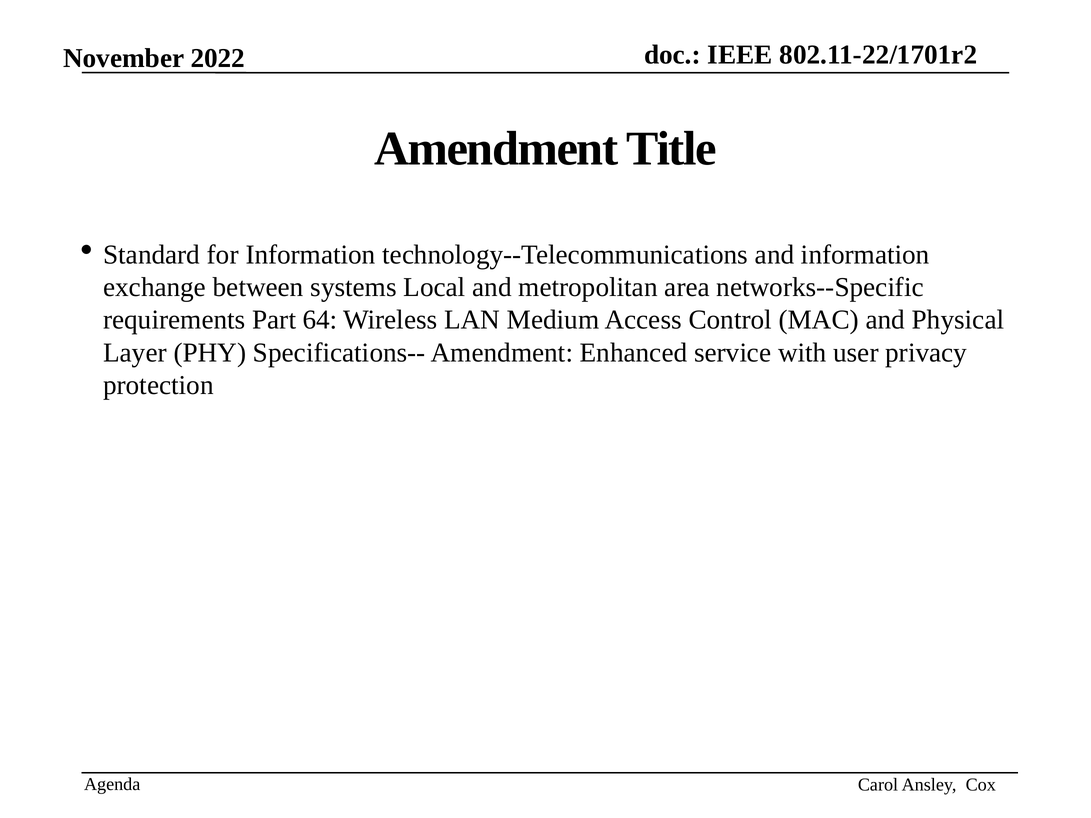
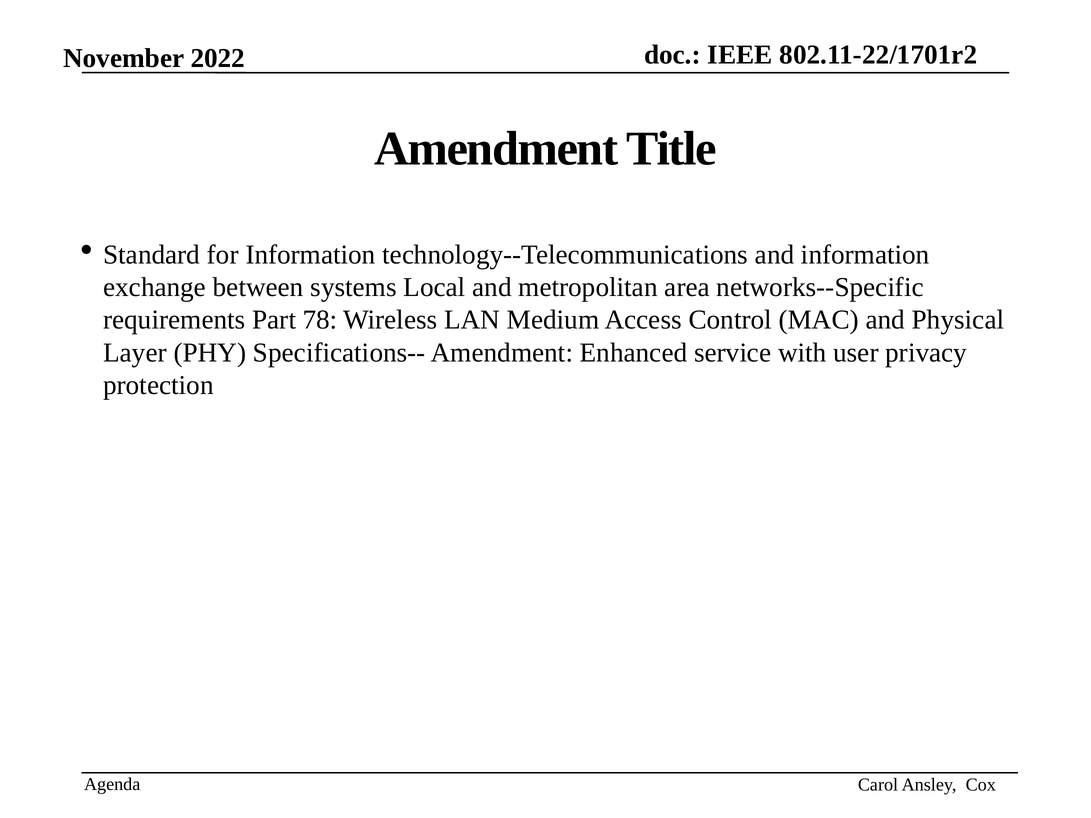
64: 64 -> 78
